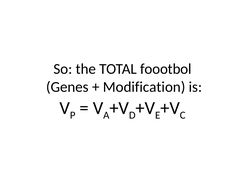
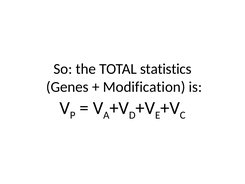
foootbol: foootbol -> statistics
